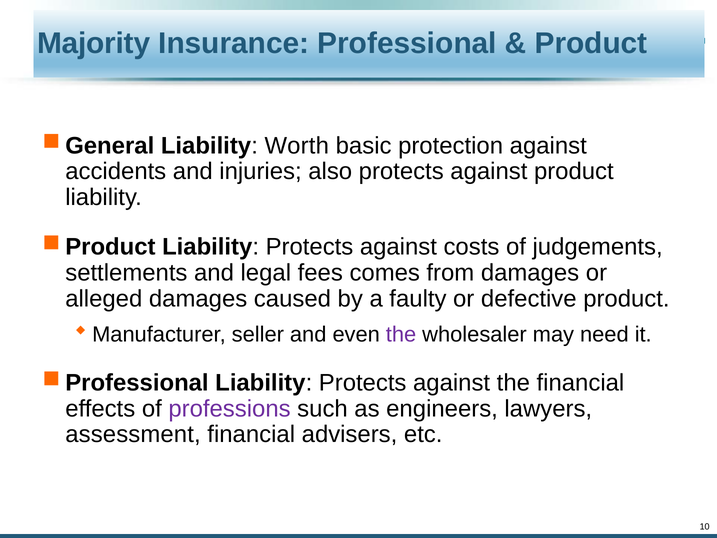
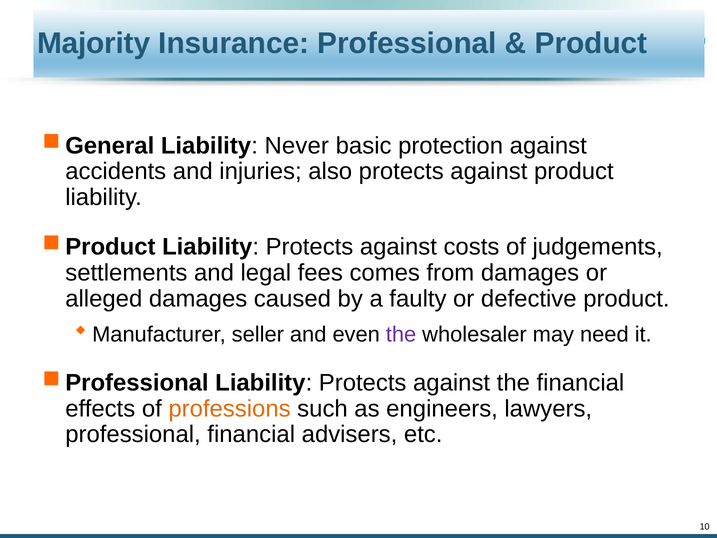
Worth: Worth -> Never
professions colour: purple -> orange
assessment at (133, 434): assessment -> professional
